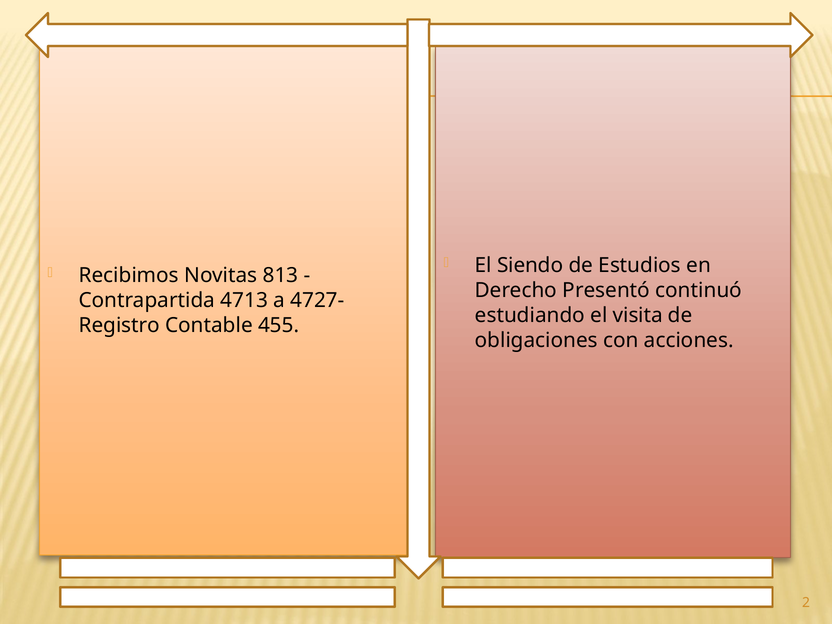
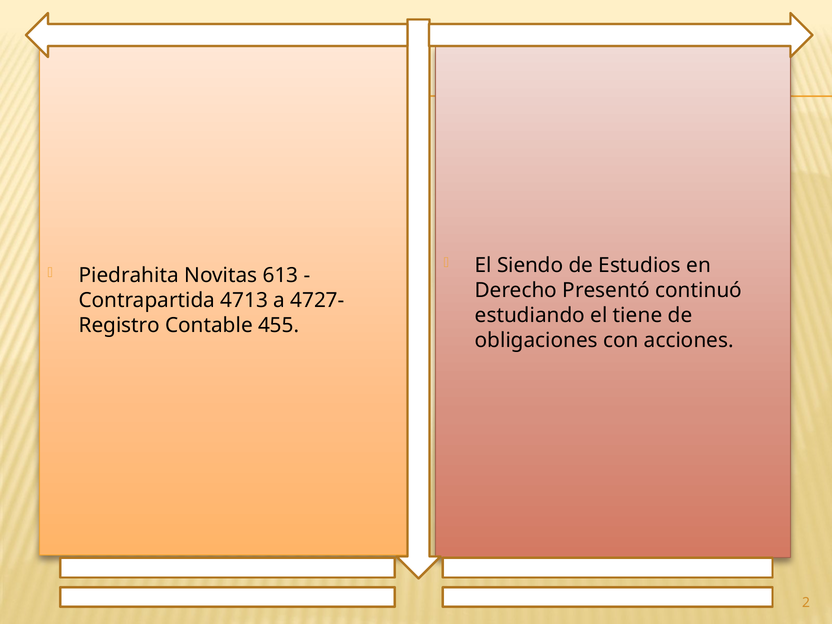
Recibimos: Recibimos -> Piedrahita
813: 813 -> 613
visita: visita -> tiene
